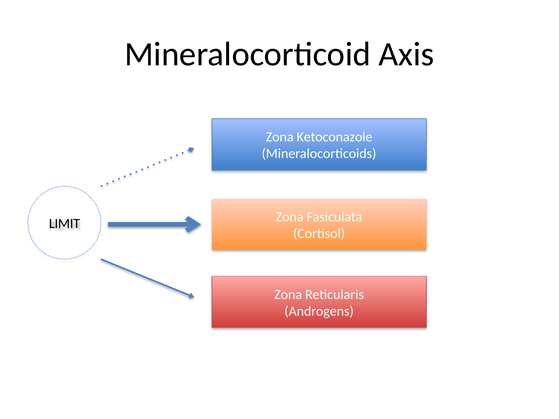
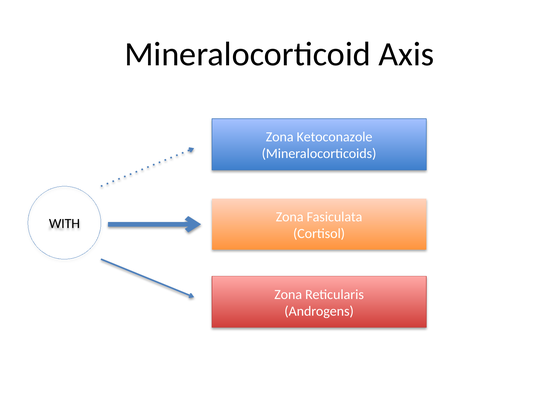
LIMIT: LIMIT -> WITH
